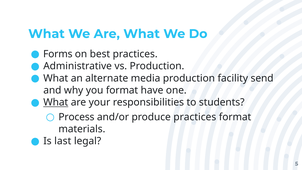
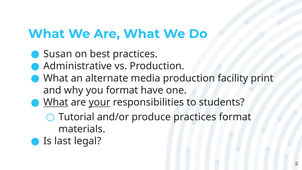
Forms: Forms -> Susan
send: send -> print
your underline: none -> present
Process: Process -> Tutorial
